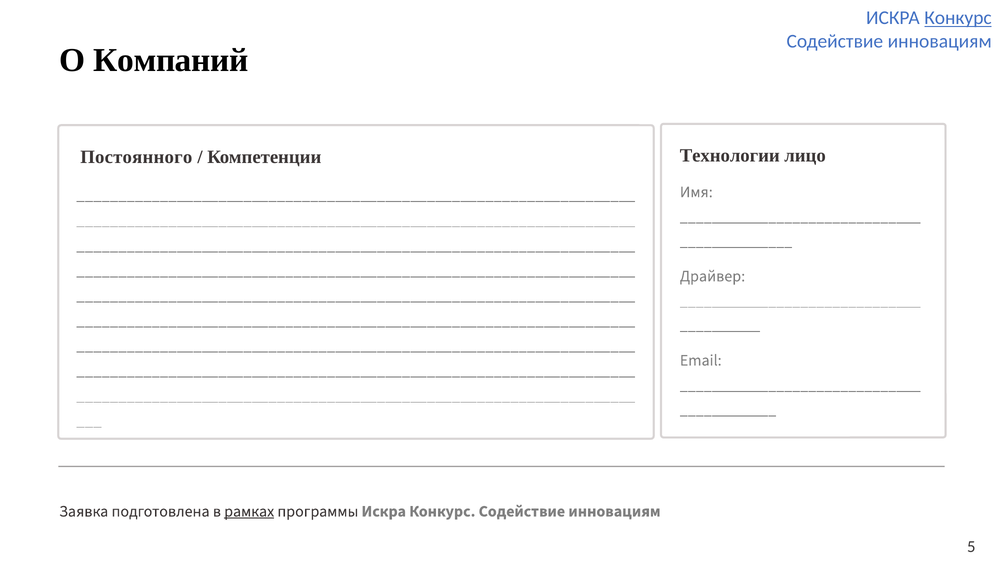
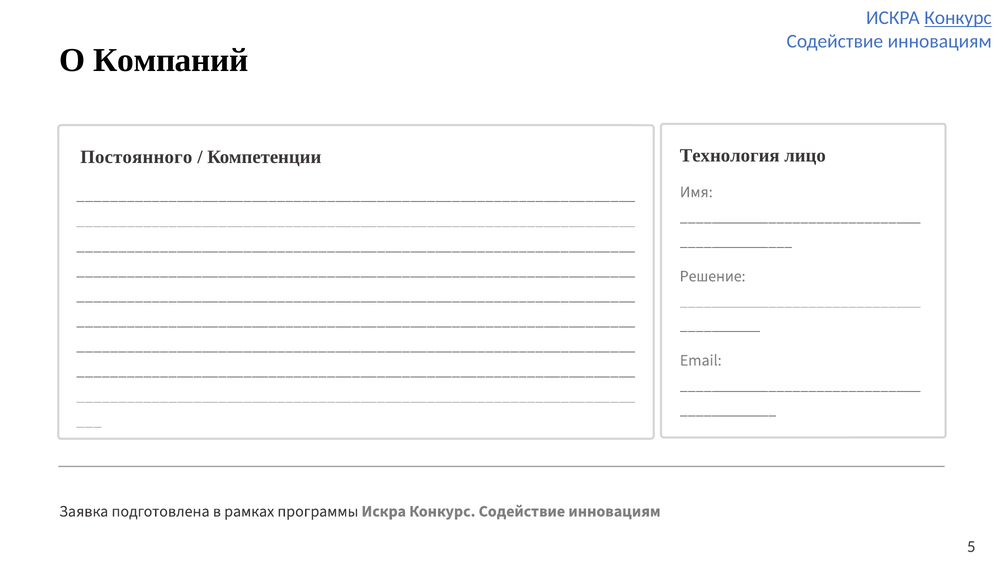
Технологии: Технологии -> Технология
Драйвер: Драйвер -> Решение
рамках underline: present -> none
